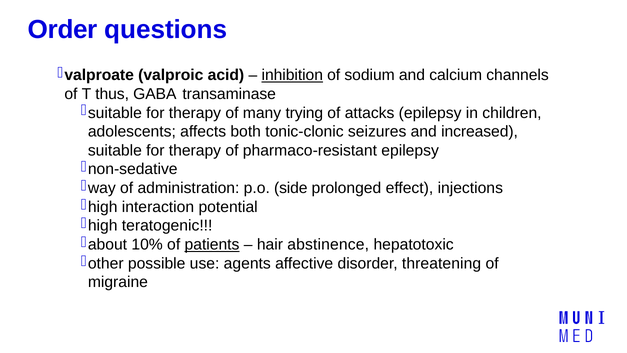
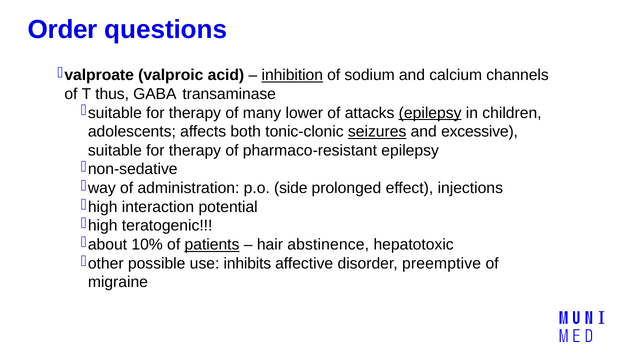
trying: trying -> lower
epilepsy at (430, 113) underline: none -> present
seizures underline: none -> present
increased: increased -> excessive
agents: agents -> inhibits
threatening: threatening -> preemptive
